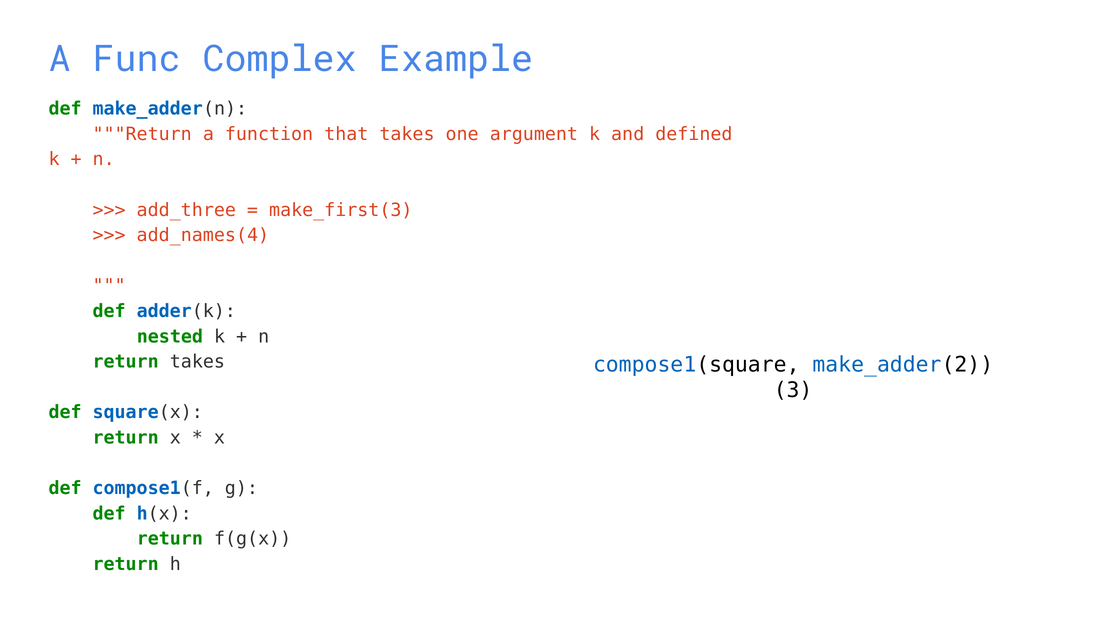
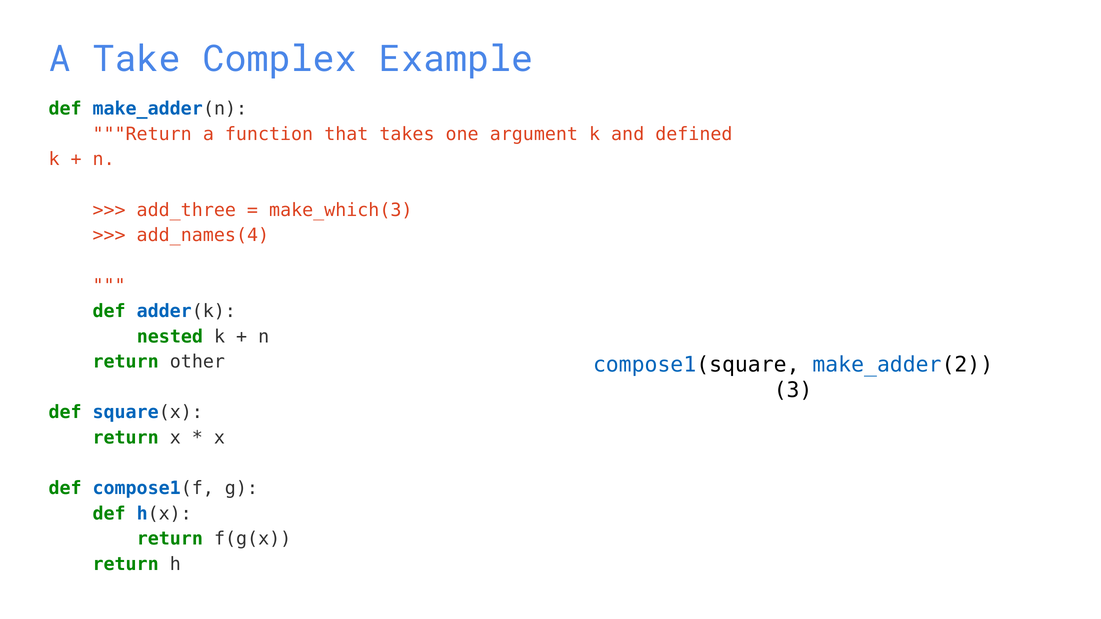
Func: Func -> Take
make_first(3: make_first(3 -> make_which(3
return takes: takes -> other
